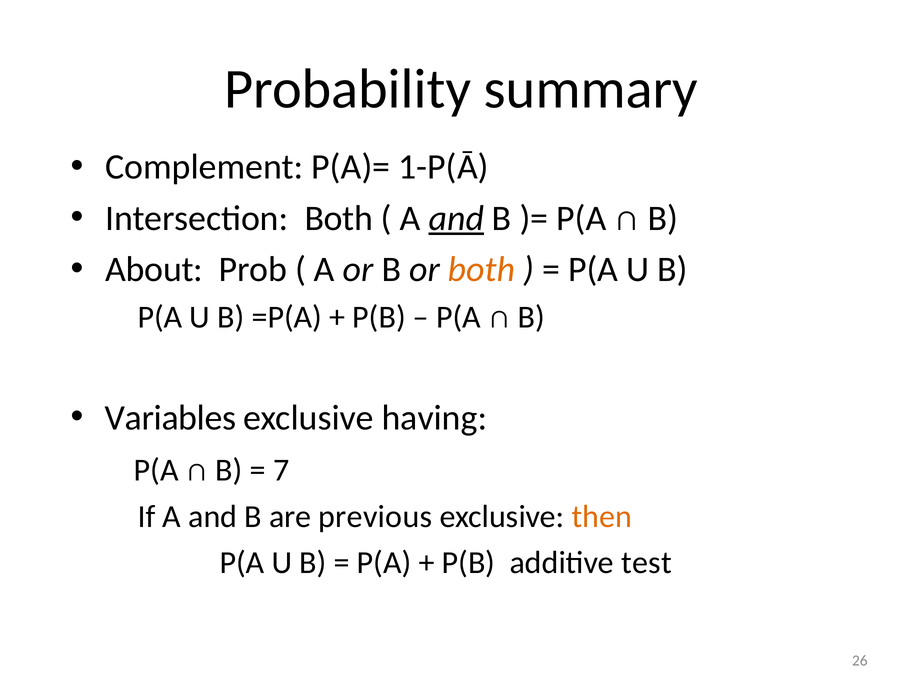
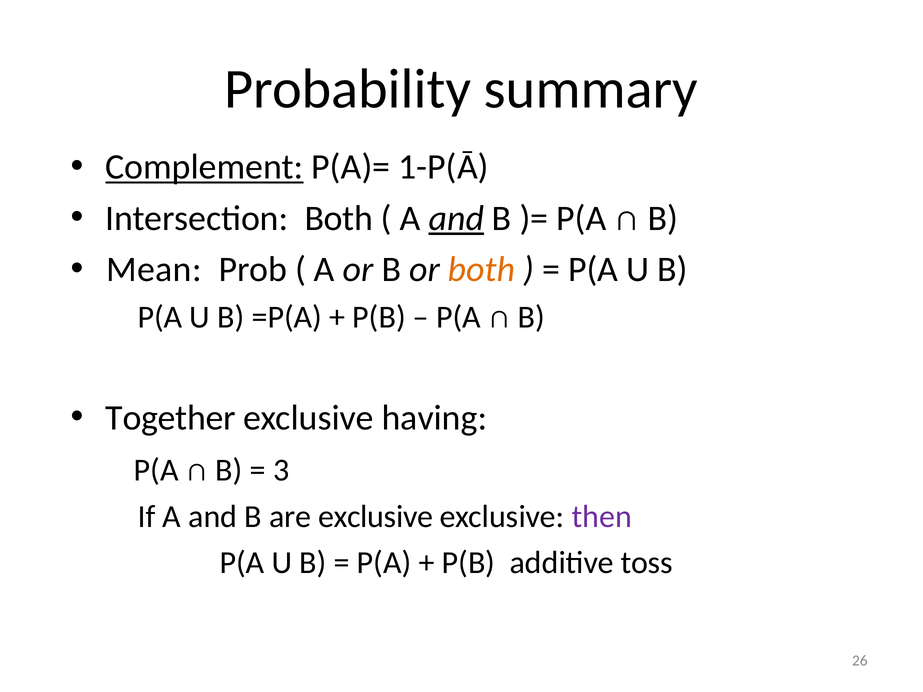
Complement underline: none -> present
About: About -> Mean
Variables: Variables -> Together
7: 7 -> 3
are previous: previous -> exclusive
then colour: orange -> purple
test: test -> toss
